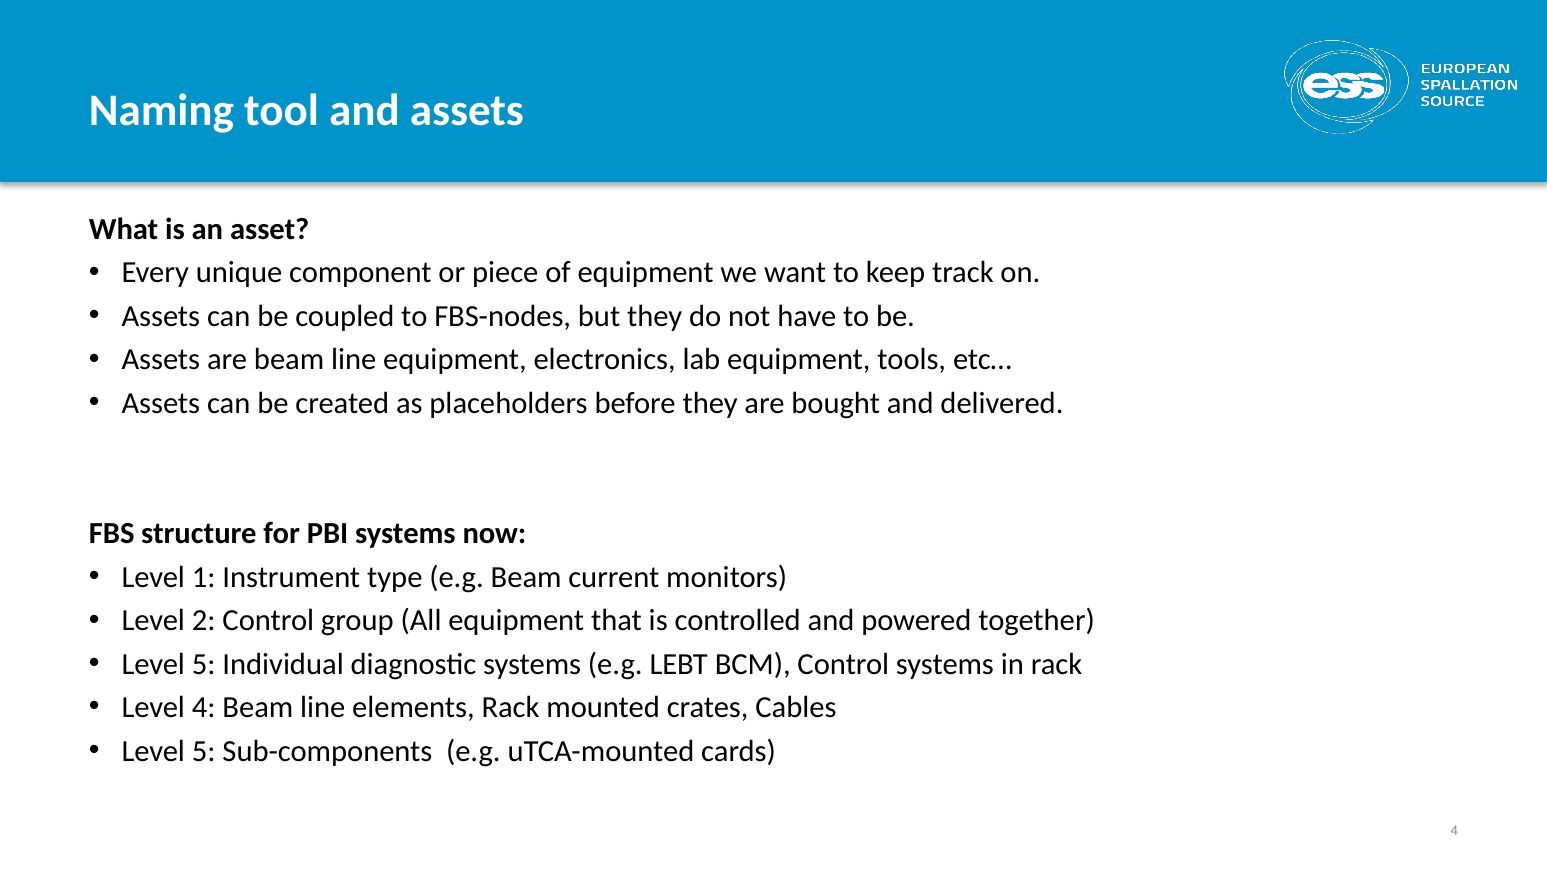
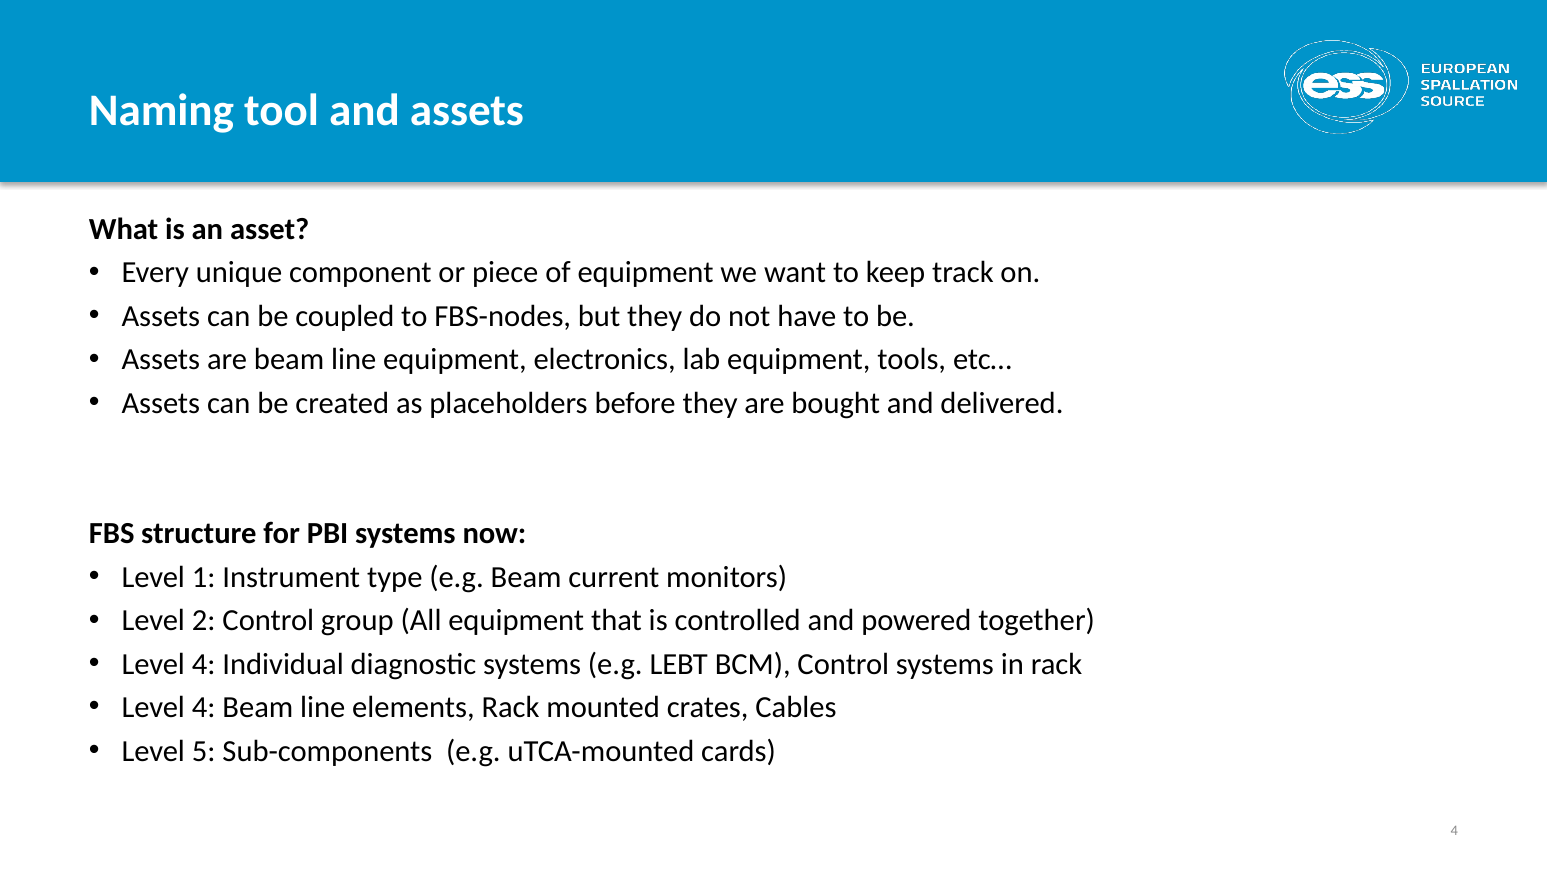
5 at (204, 664): 5 -> 4
